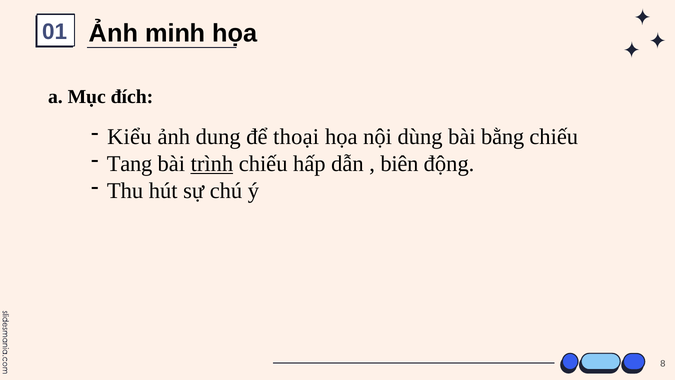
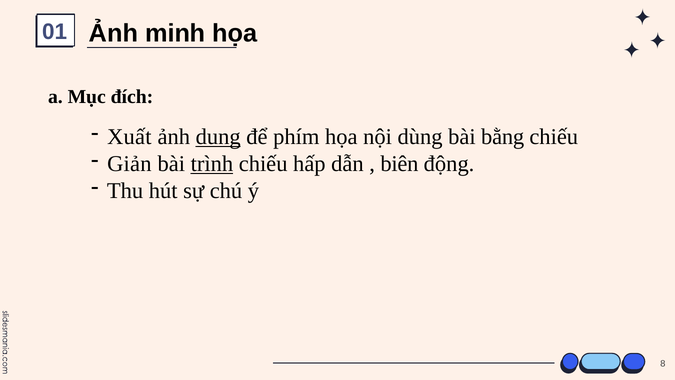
Kiểu: Kiểu -> Xuất
dung underline: none -> present
thoại: thoại -> phím
Tang: Tang -> Giản
